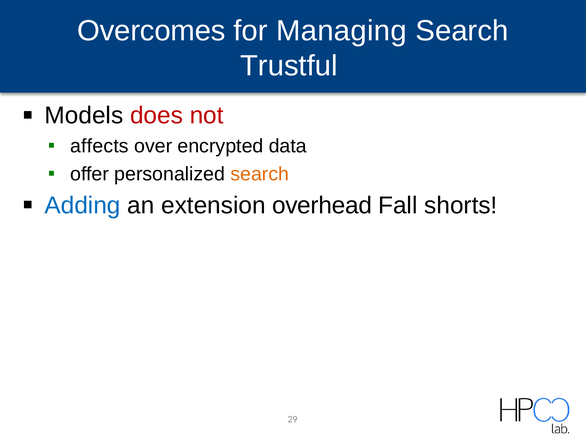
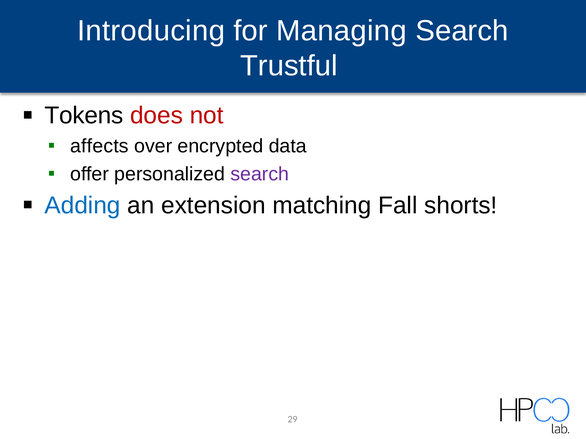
Overcomes: Overcomes -> Introducing
Models: Models -> Tokens
search at (260, 174) colour: orange -> purple
overhead: overhead -> matching
